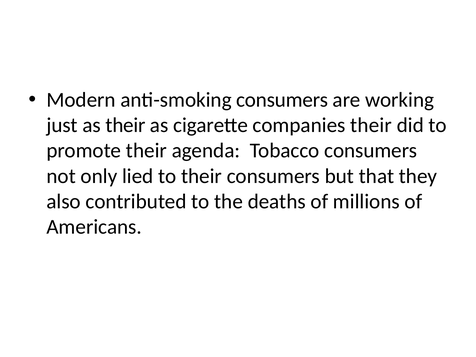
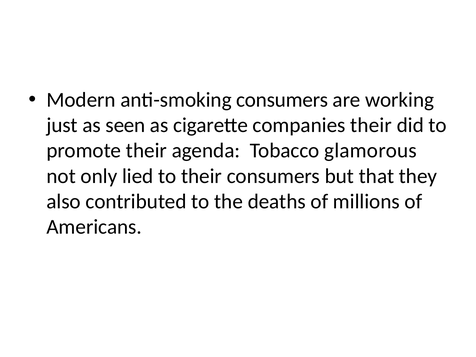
as their: their -> seen
Tobacco consumers: consumers -> glamorous
